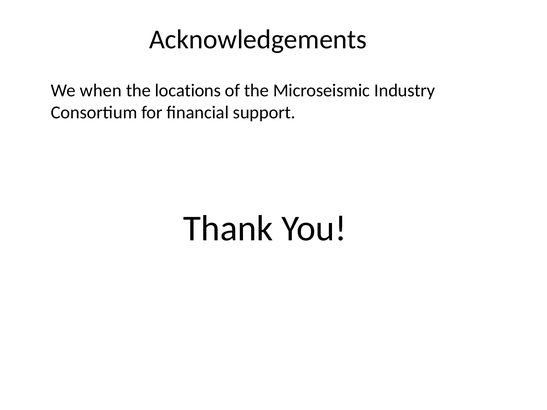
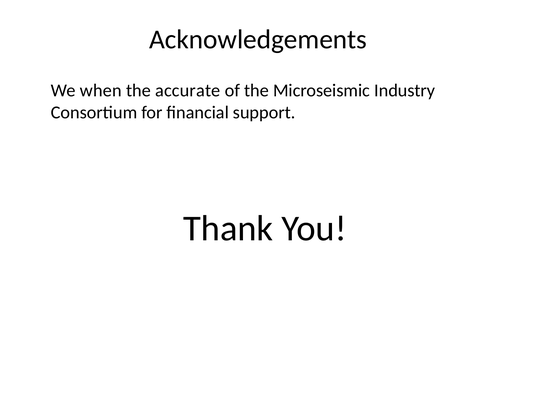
locations: locations -> accurate
